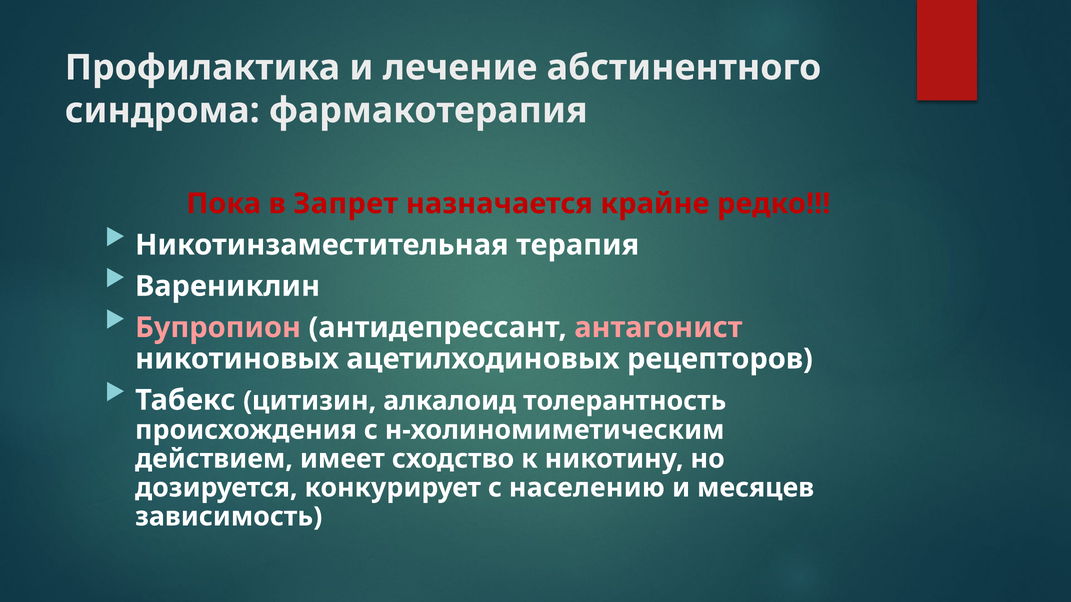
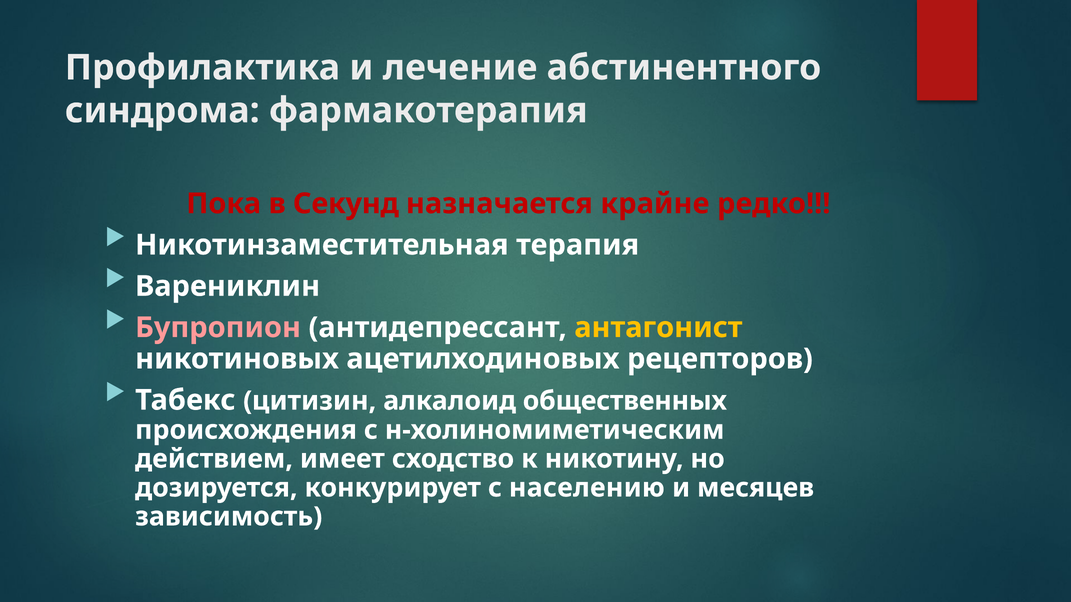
Запрет: Запрет -> Секунд
антагонист colour: pink -> yellow
толерантность: толерантность -> общественных
